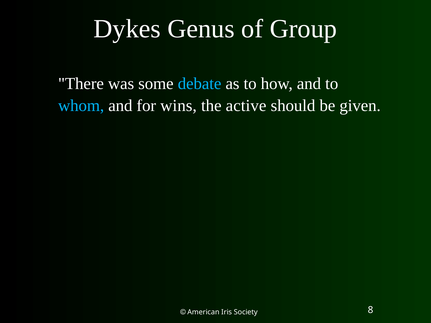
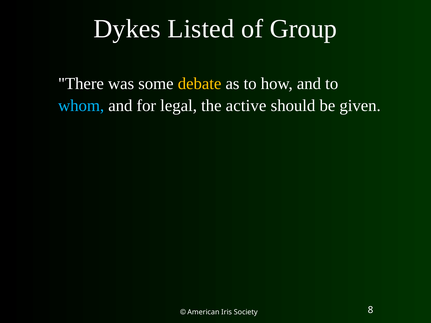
Genus: Genus -> Listed
debate colour: light blue -> yellow
wins: wins -> legal
